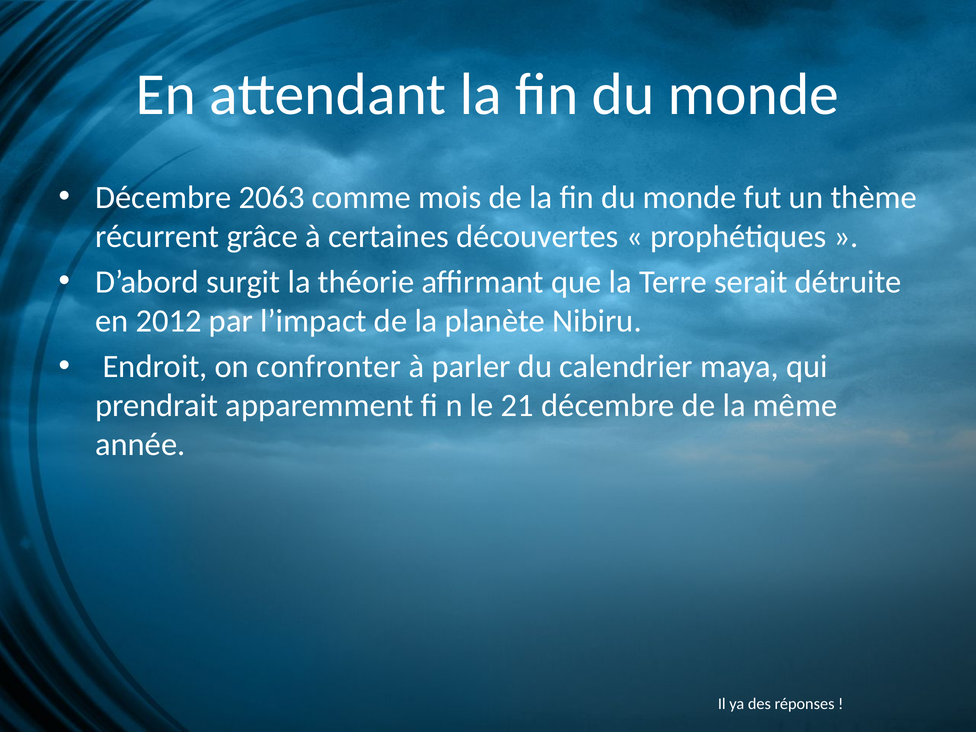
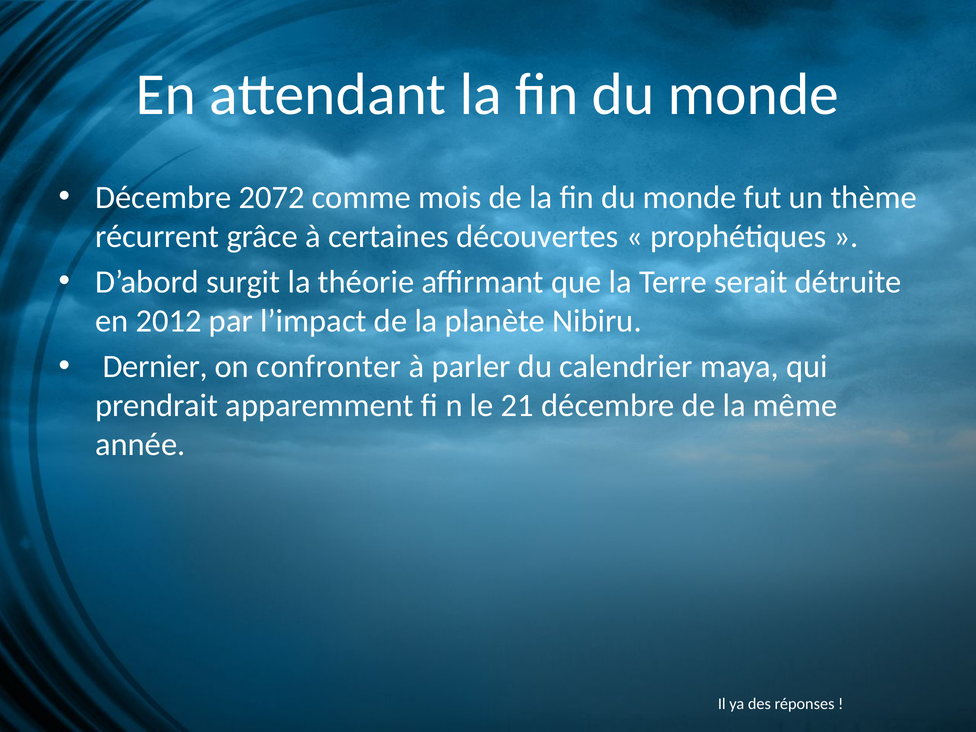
2063: 2063 -> 2072
Endroit: Endroit -> Dernier
